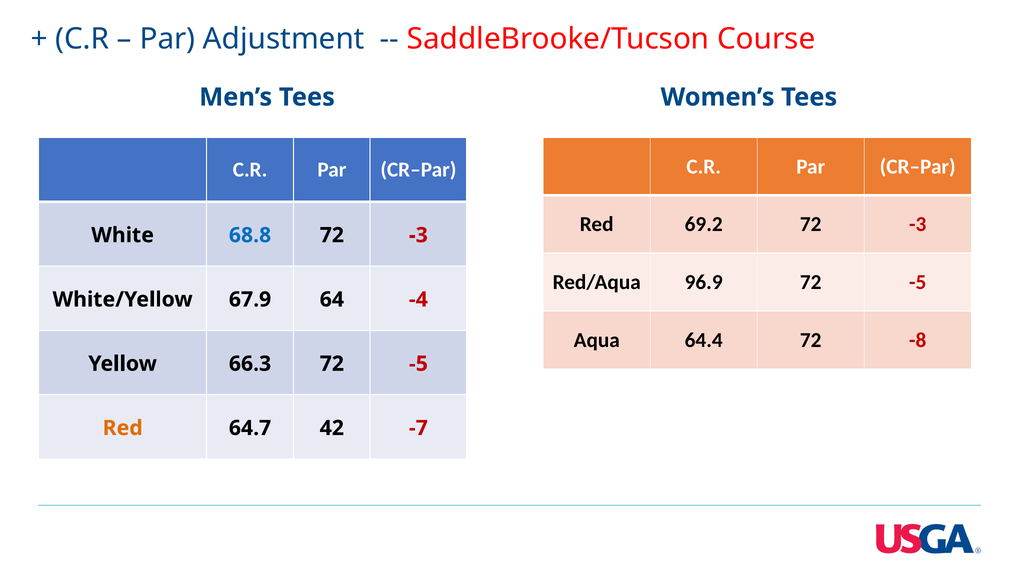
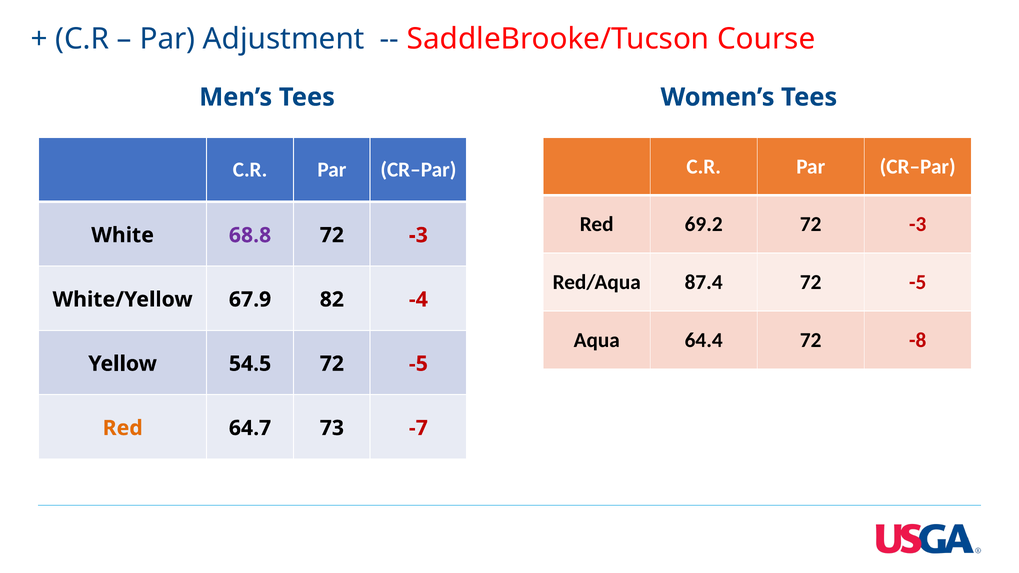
68.8 colour: blue -> purple
96.9: 96.9 -> 87.4
64: 64 -> 82
66.3: 66.3 -> 54.5
42: 42 -> 73
